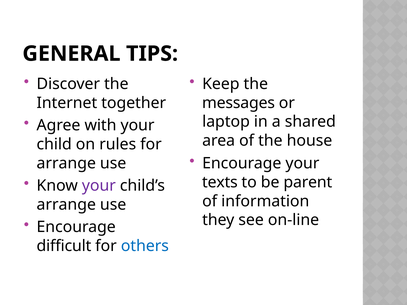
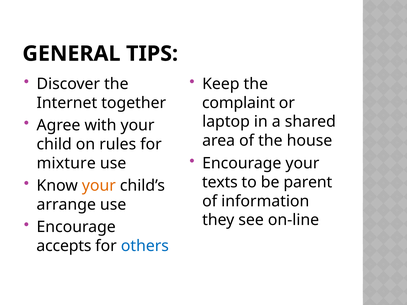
messages: messages -> complaint
arrange at (66, 163): arrange -> mixture
your at (99, 186) colour: purple -> orange
difficult: difficult -> accepts
